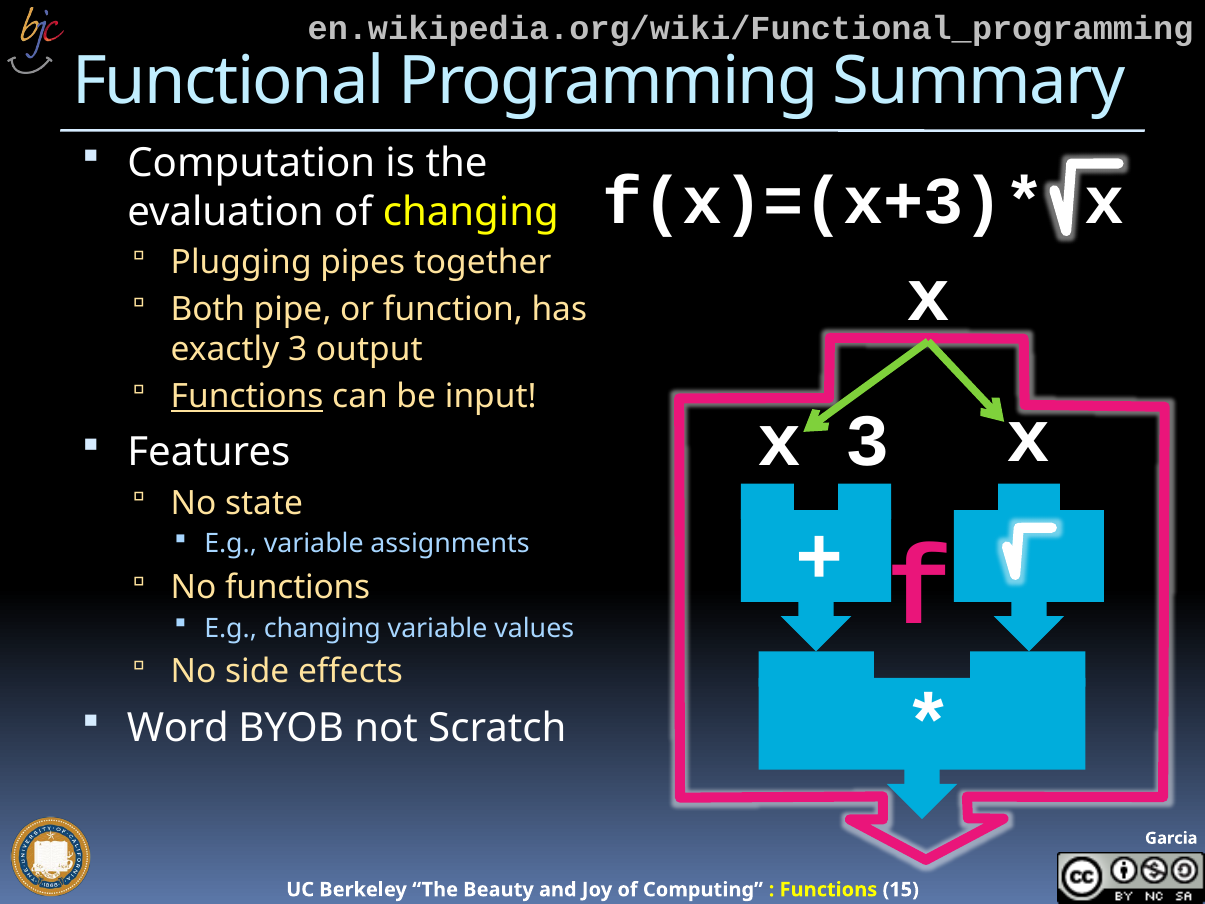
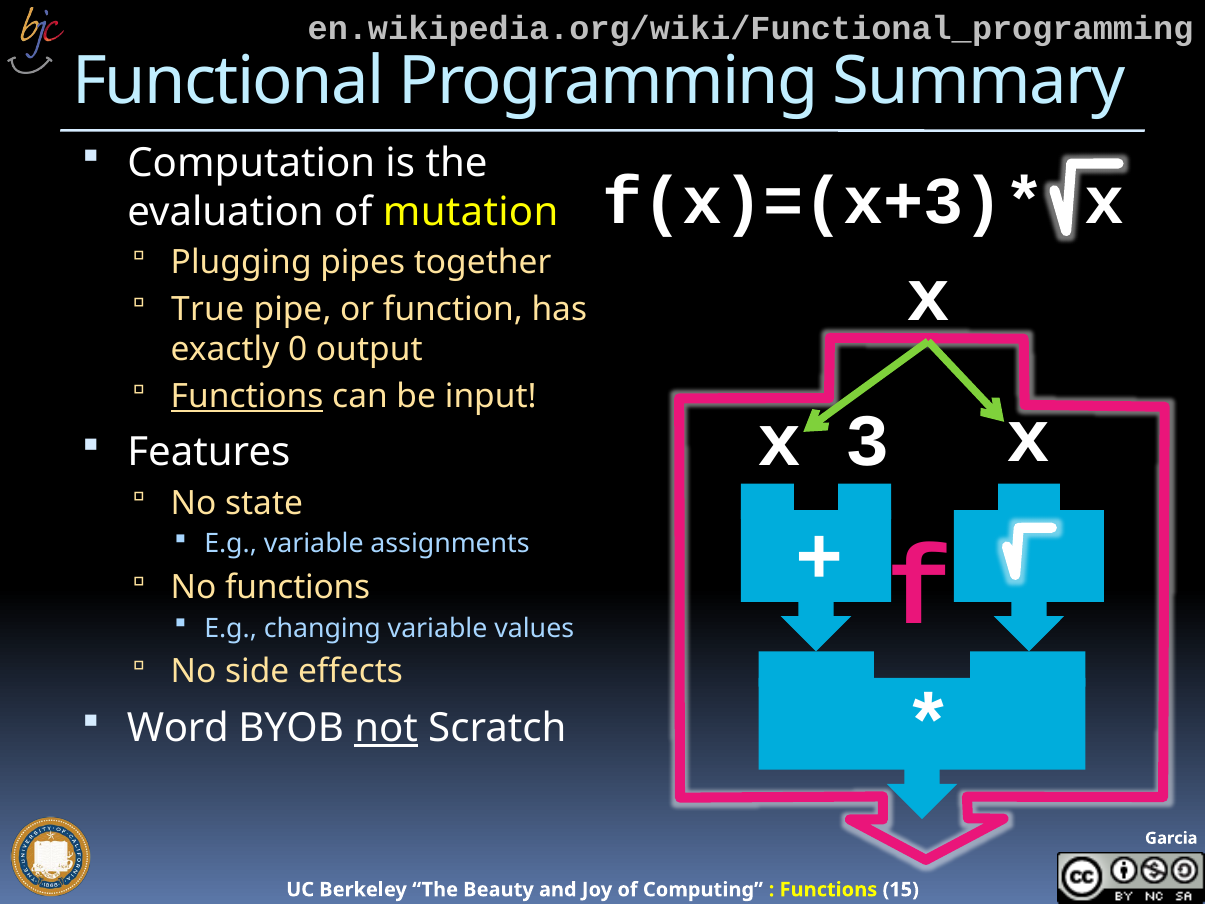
of changing: changing -> mutation
Both: Both -> True
exactly 3: 3 -> 0
not underline: none -> present
